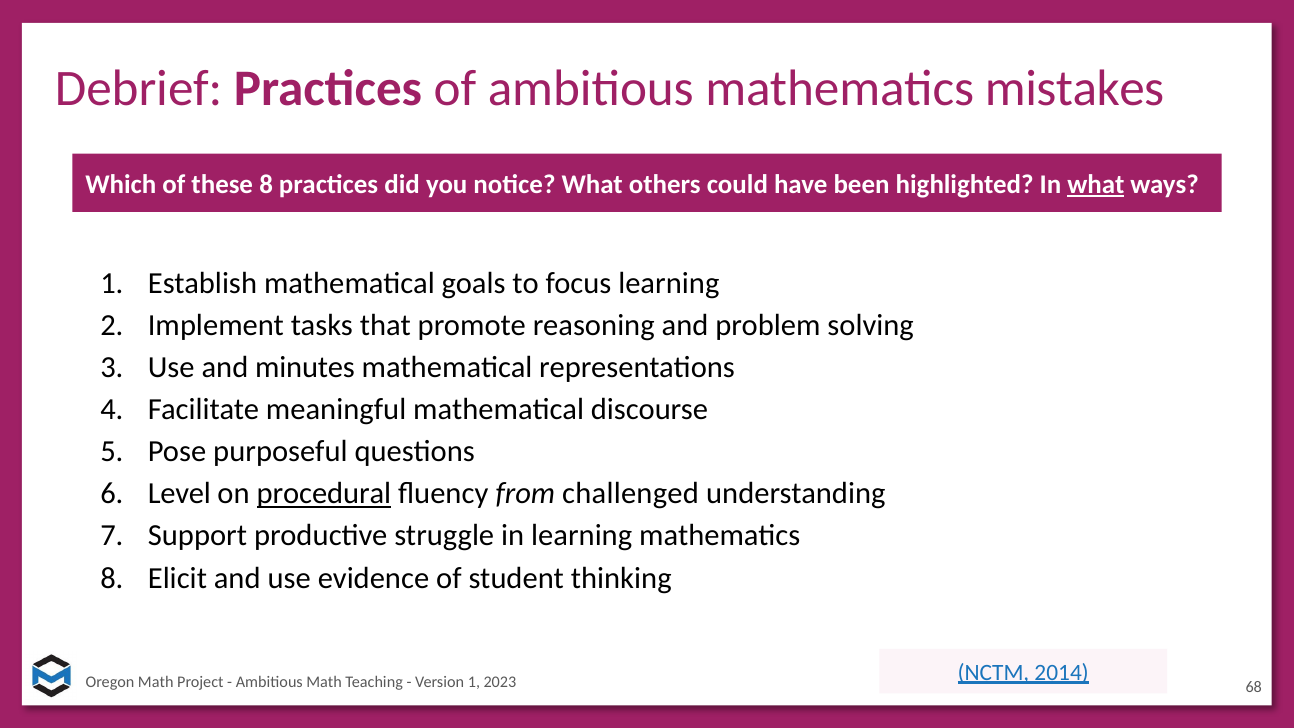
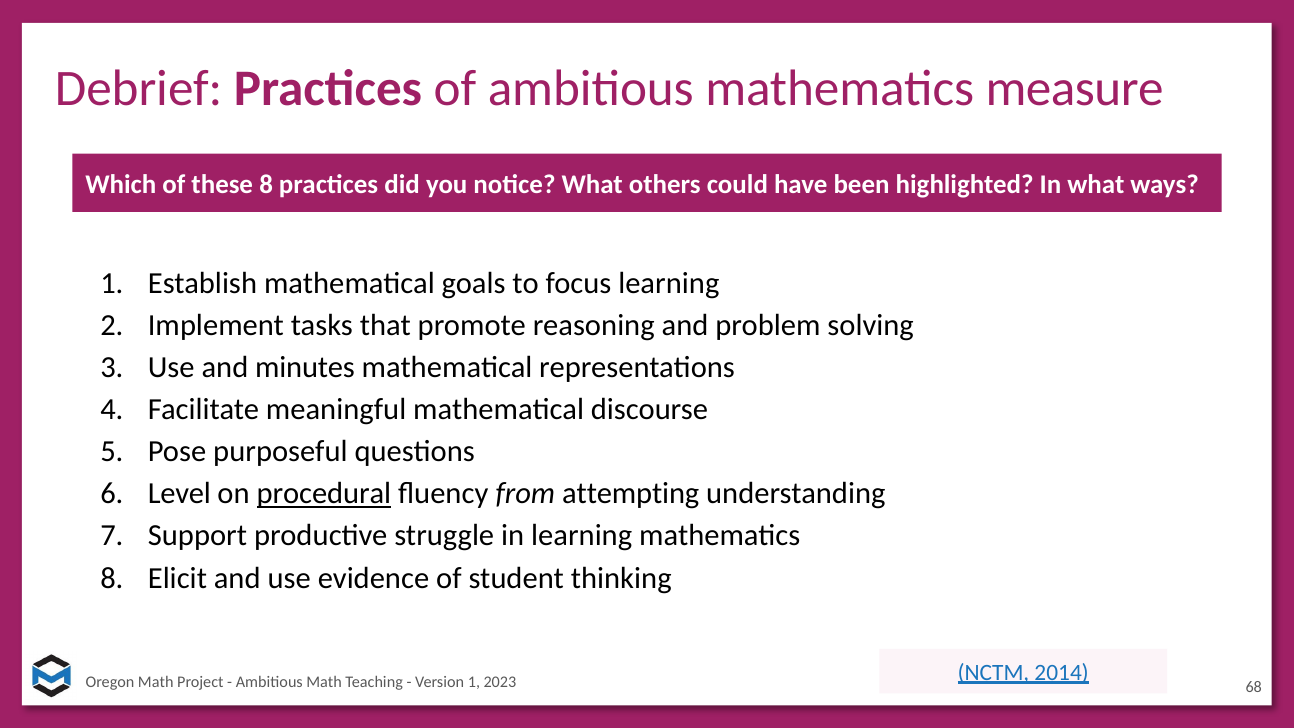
mistakes: mistakes -> measure
what at (1096, 185) underline: present -> none
challenged: challenged -> attempting
